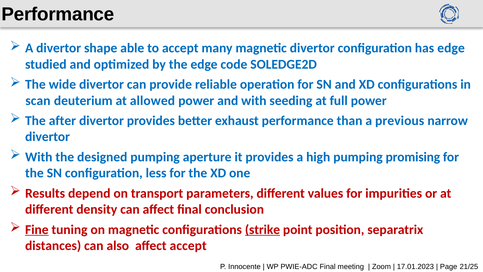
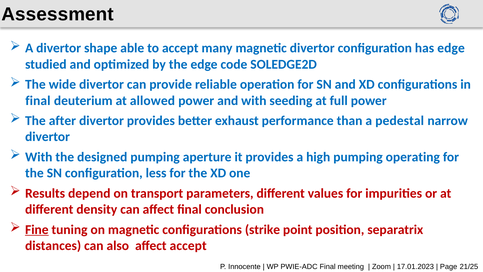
Performance at (58, 14): Performance -> Assessment
scan at (38, 100): scan -> final
previous: previous -> pedestal
promising: promising -> operating
strike underline: present -> none
